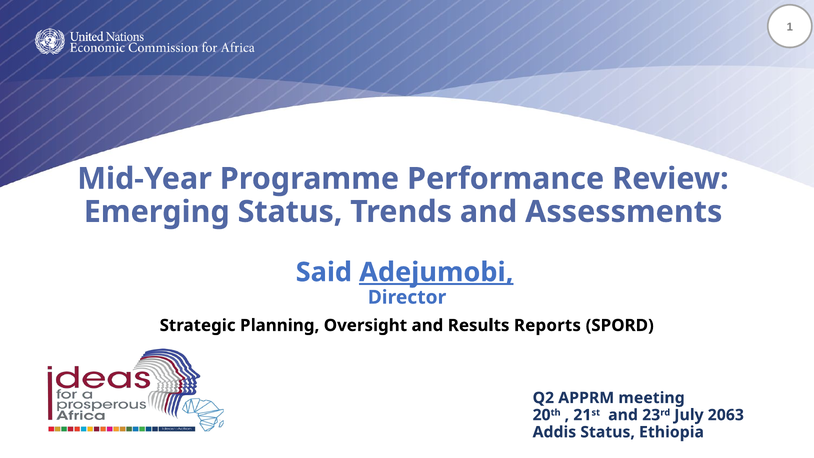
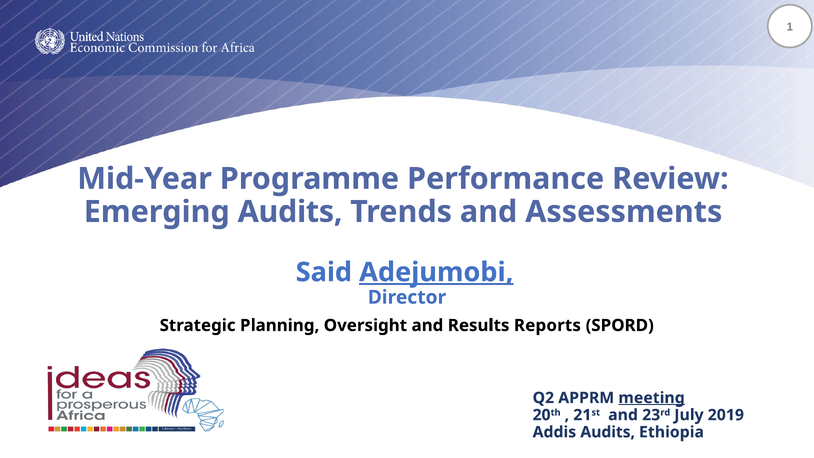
Emerging Status: Status -> Audits
meeting underline: none -> present
2063: 2063 -> 2019
Addis Status: Status -> Audits
